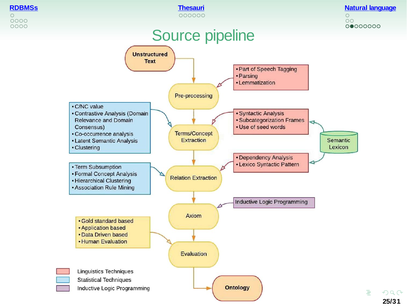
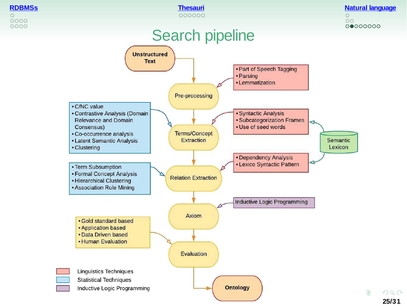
Source: Source -> Search
